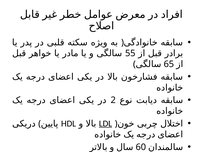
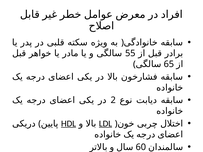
HDL underline: none -> present
